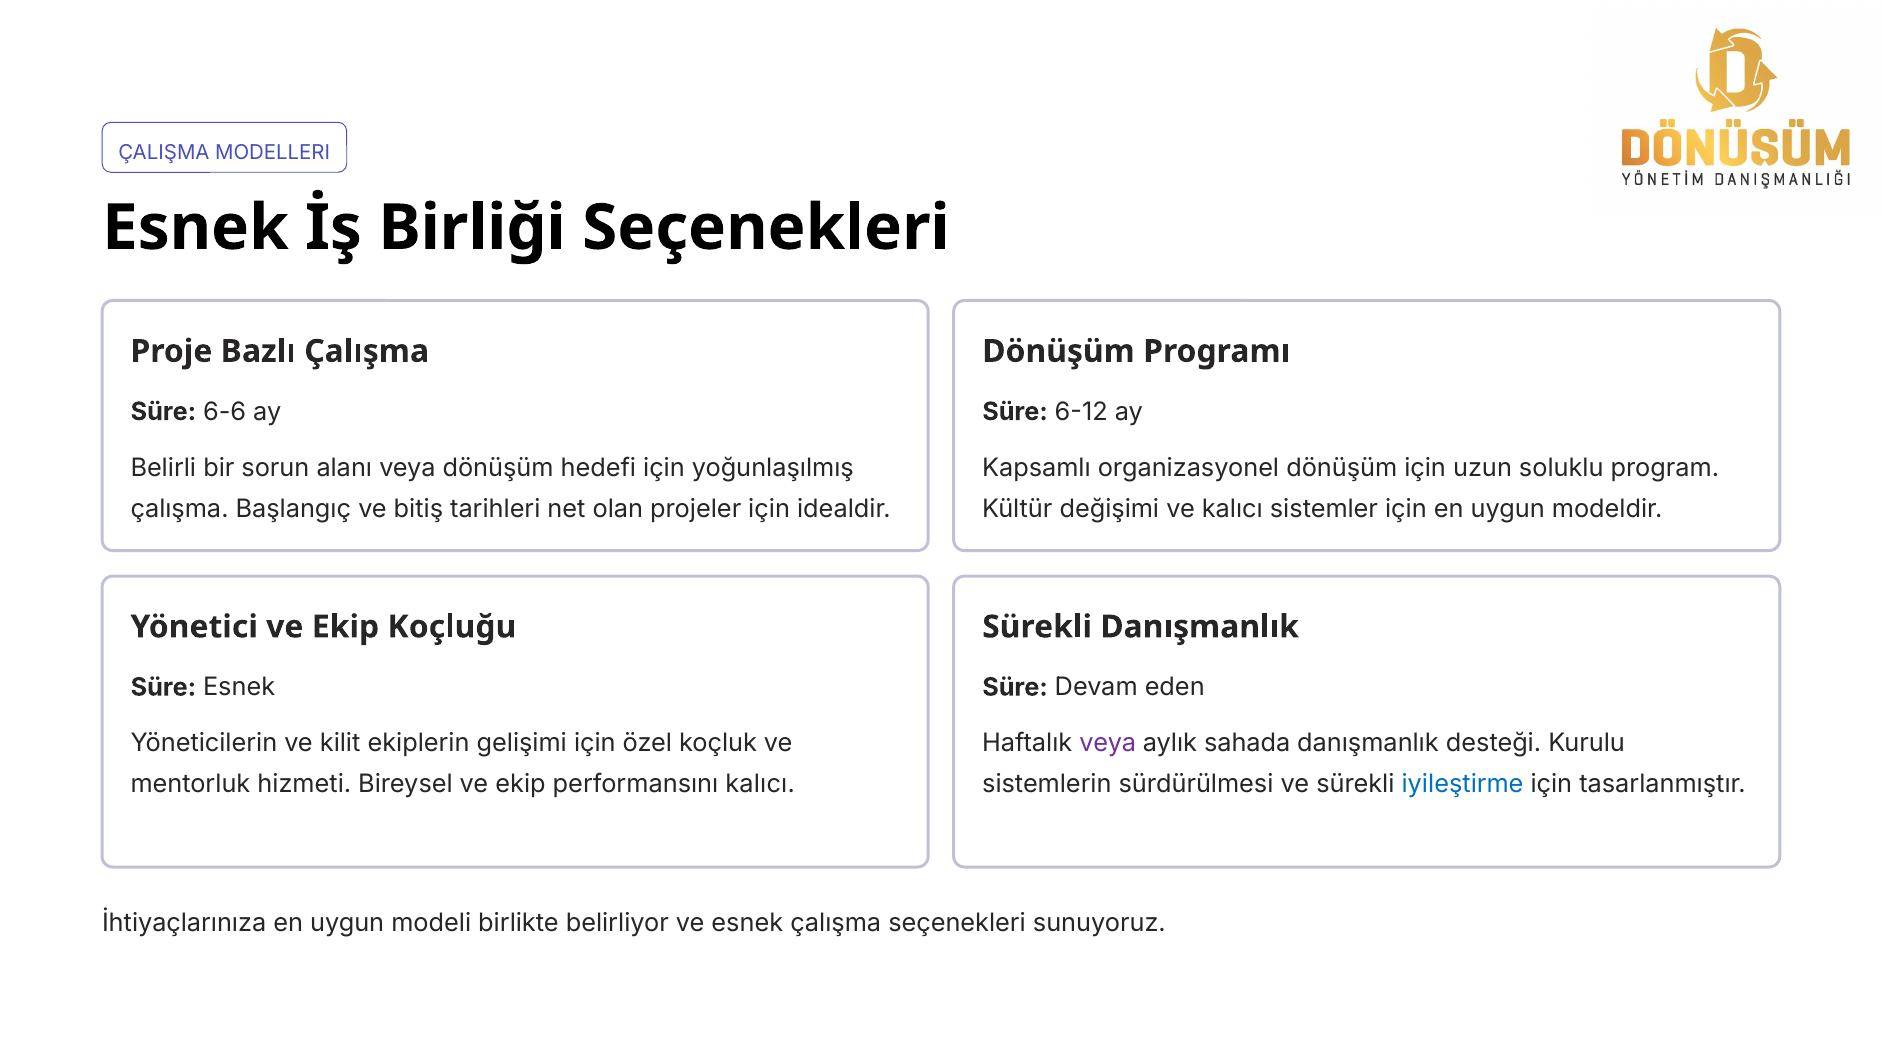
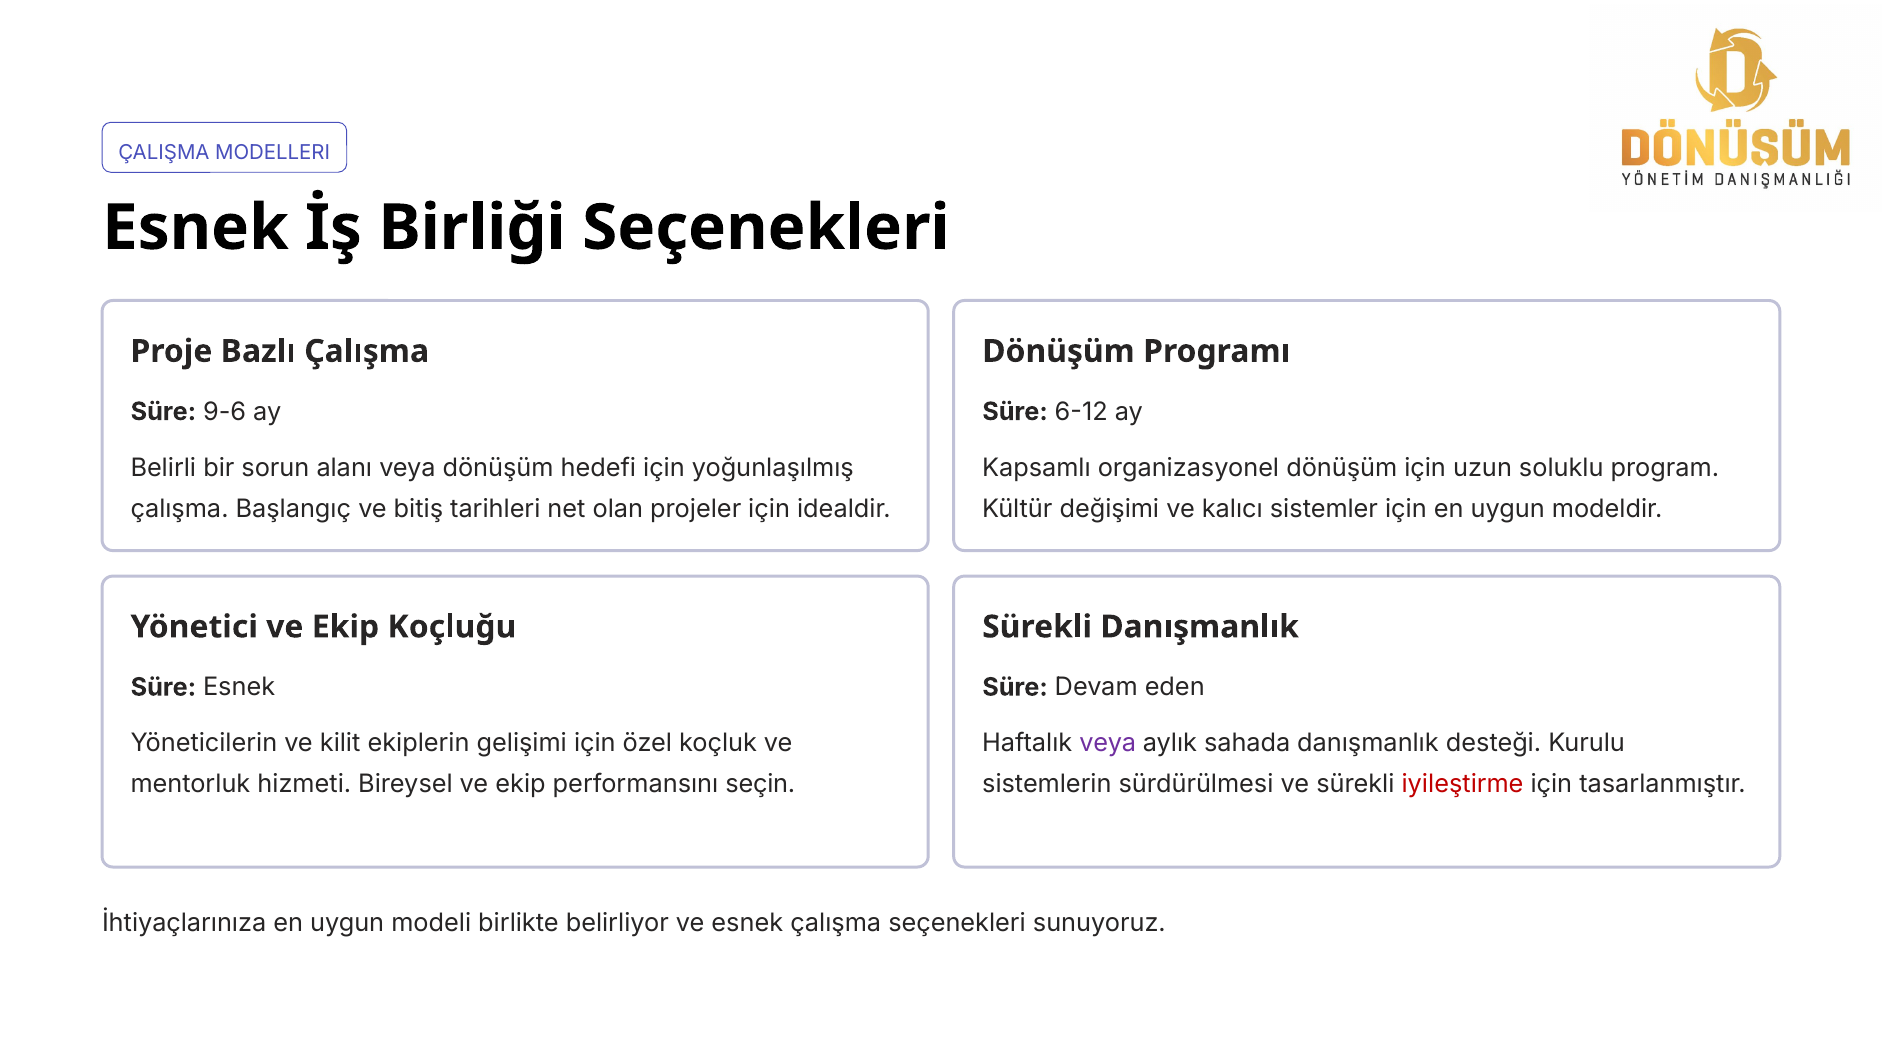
6-6: 6-6 -> 9-6
performansını kalıcı: kalıcı -> seçin
iyileştirme colour: blue -> red
